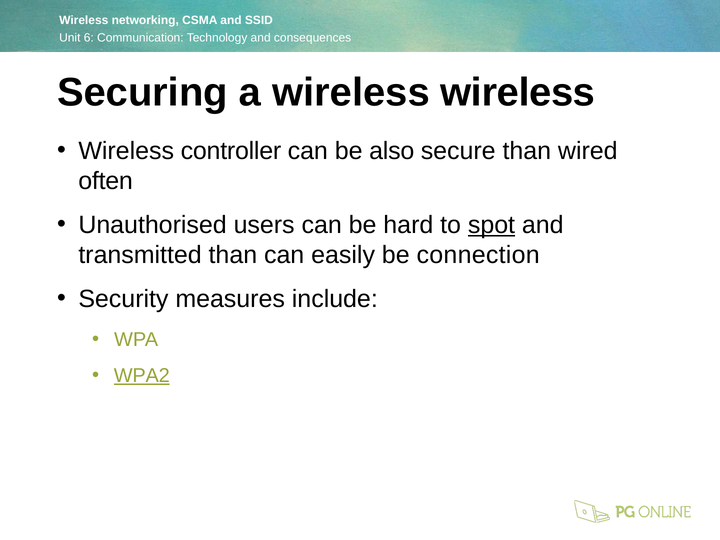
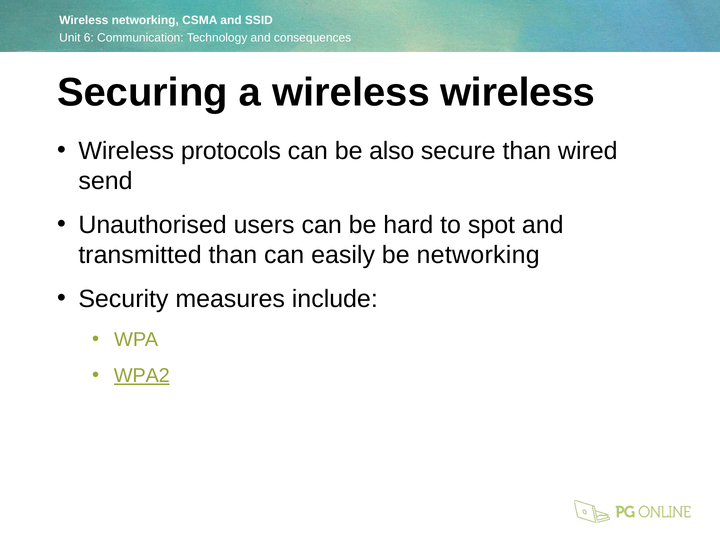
controller: controller -> protocols
often: often -> send
spot underline: present -> none
be connection: connection -> networking
